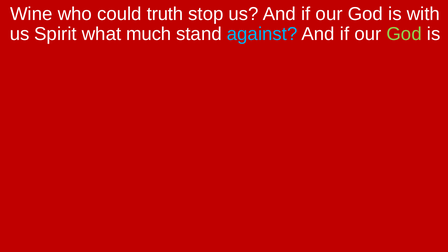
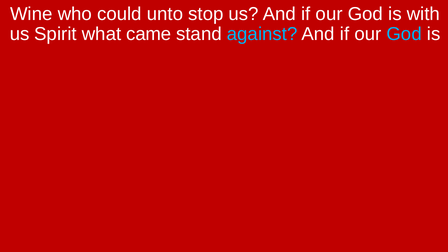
truth: truth -> unto
much: much -> came
God at (404, 34) colour: light green -> light blue
